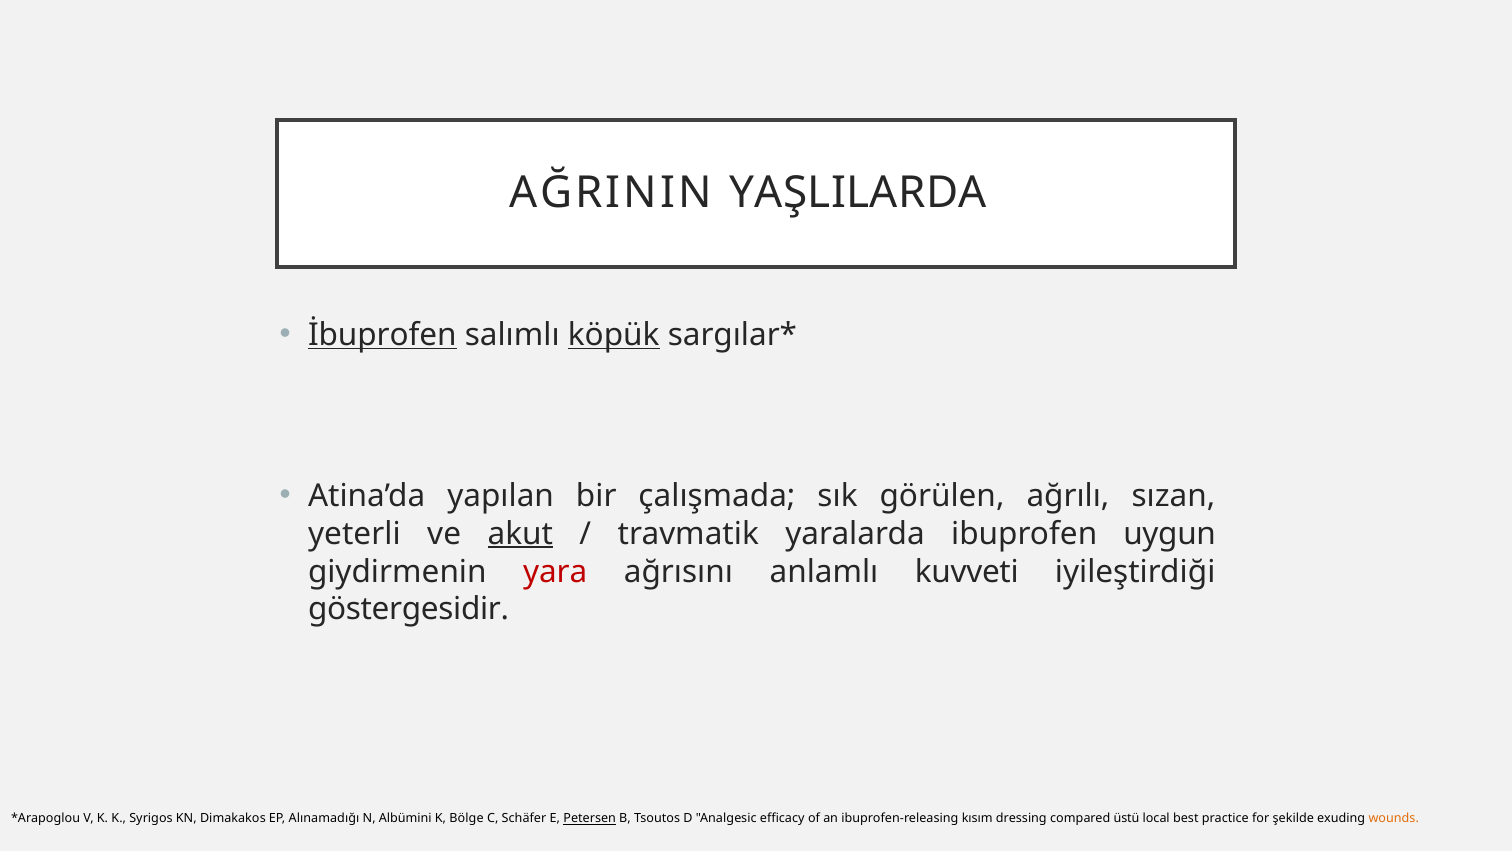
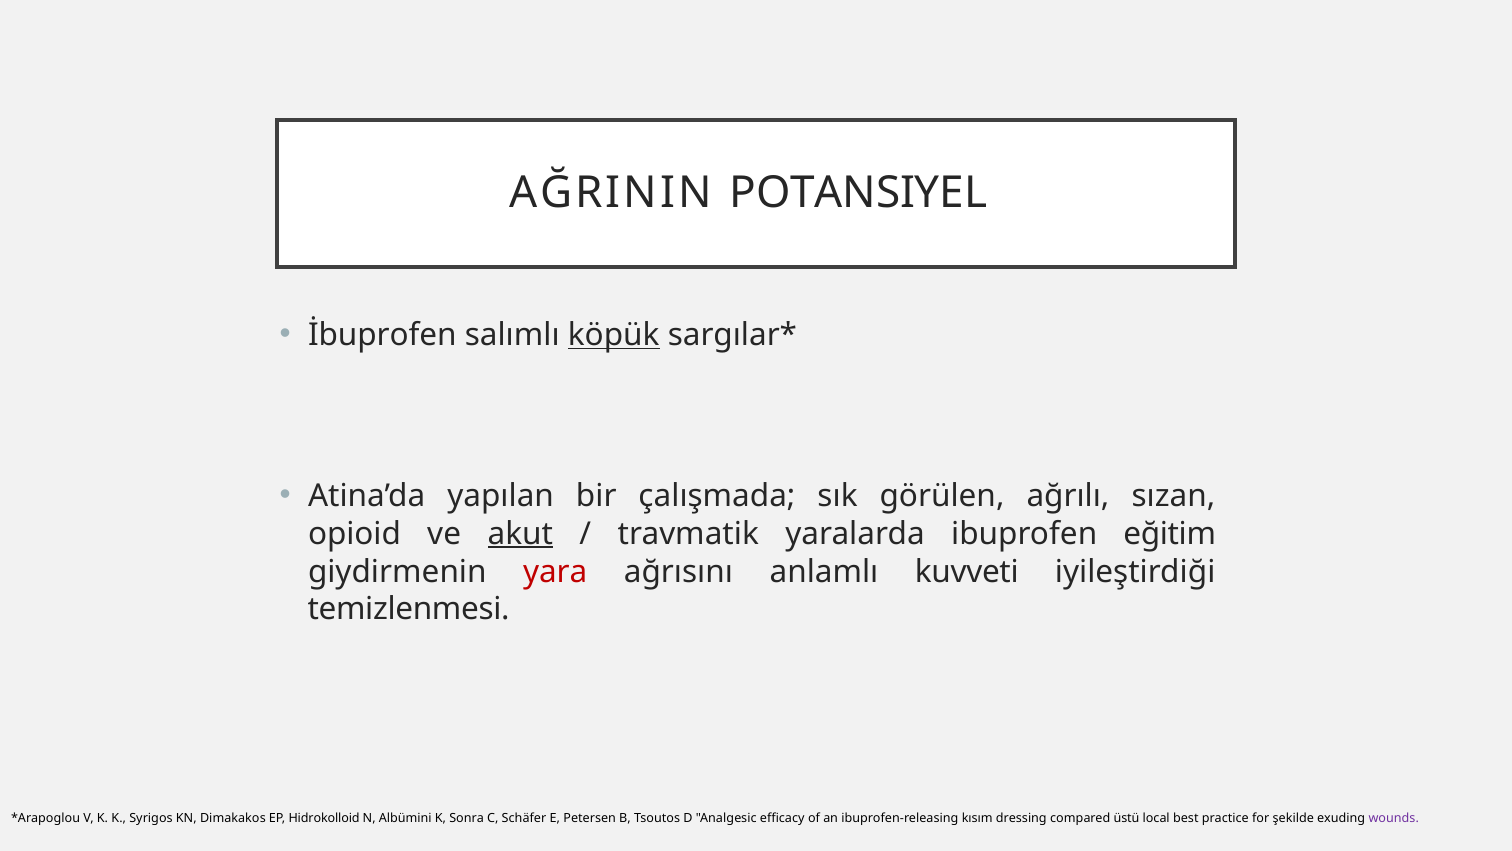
YAŞLILARDA: YAŞLILARDA -> POTANSIYEL
İbuprofen underline: present -> none
yeterli: yeterli -> opioid
uygun: uygun -> eğitim
göstergesidir: göstergesidir -> temizlenmesi
Alınamadığı: Alınamadığı -> Hidrokolloid
Bölge: Bölge -> Sonra
Petersen underline: present -> none
wounds colour: orange -> purple
